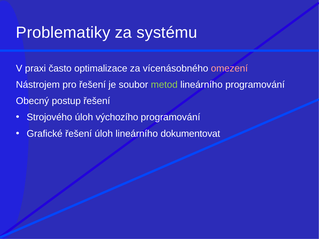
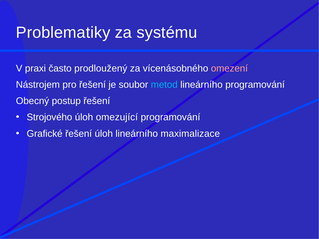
optimalizace: optimalizace -> prodloužený
metod colour: light green -> light blue
výchozího: výchozího -> omezující
dokumentovat: dokumentovat -> maximalizace
